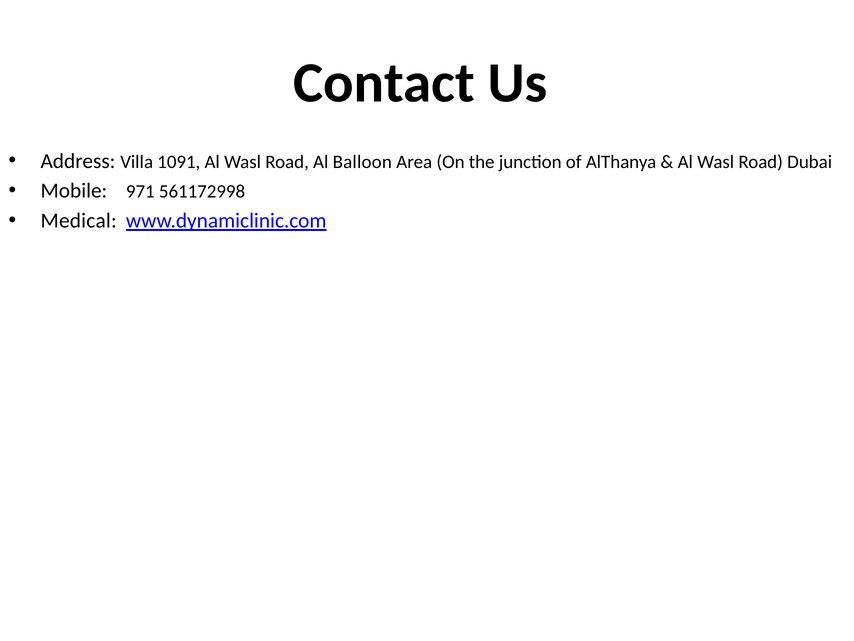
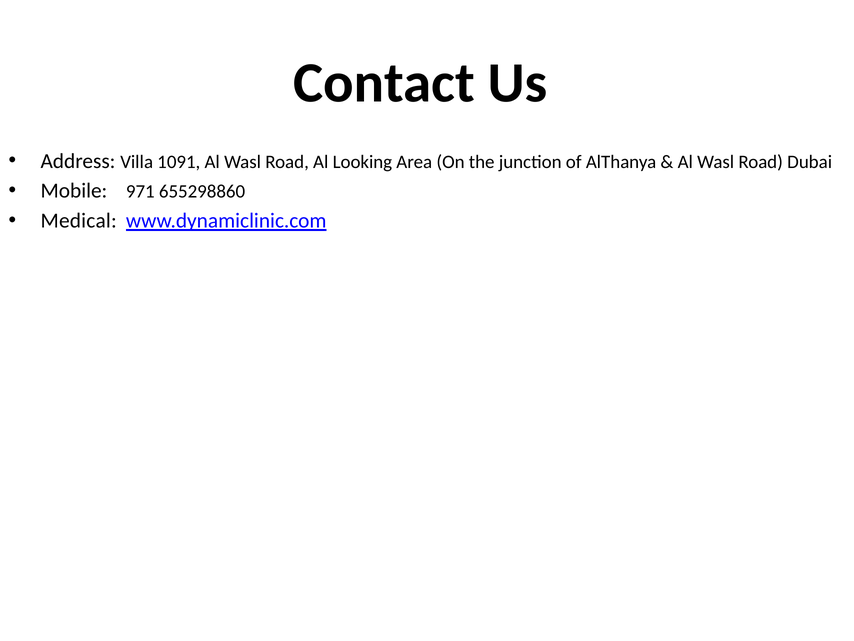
Balloon: Balloon -> Looking
561172998: 561172998 -> 655298860
